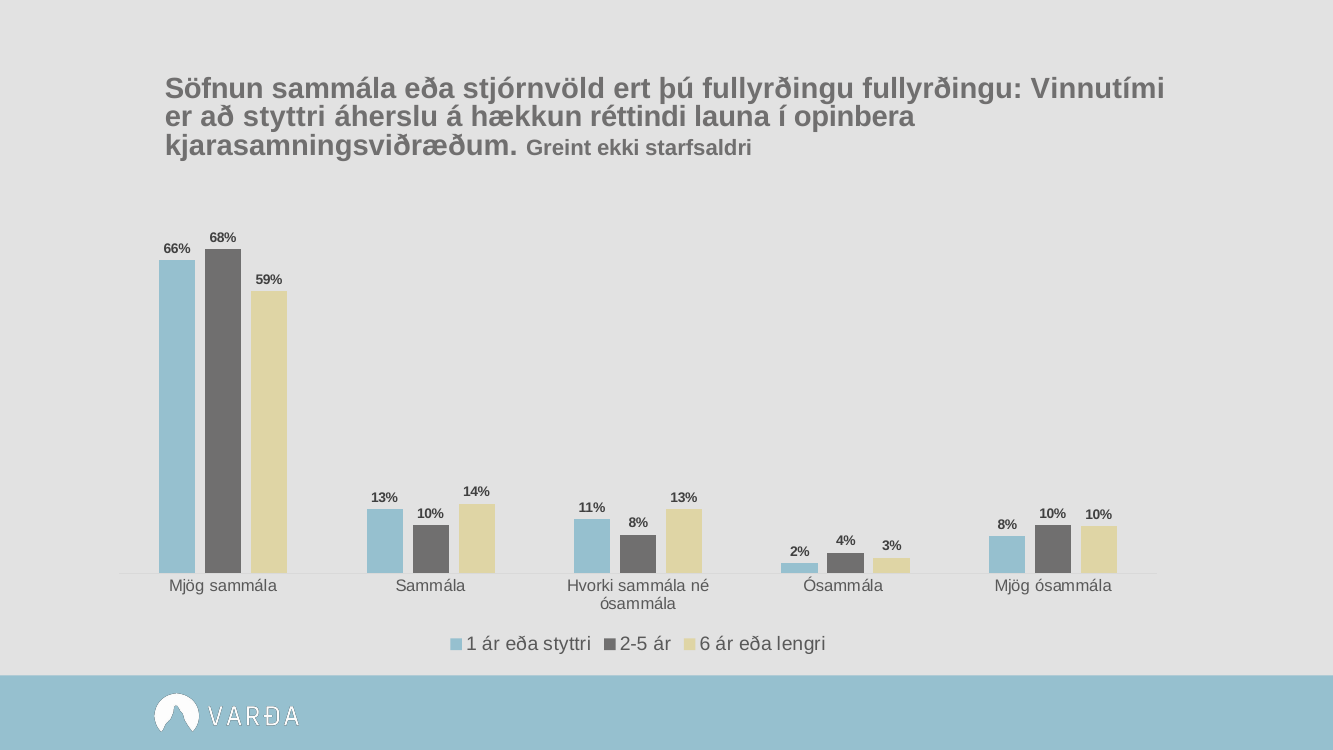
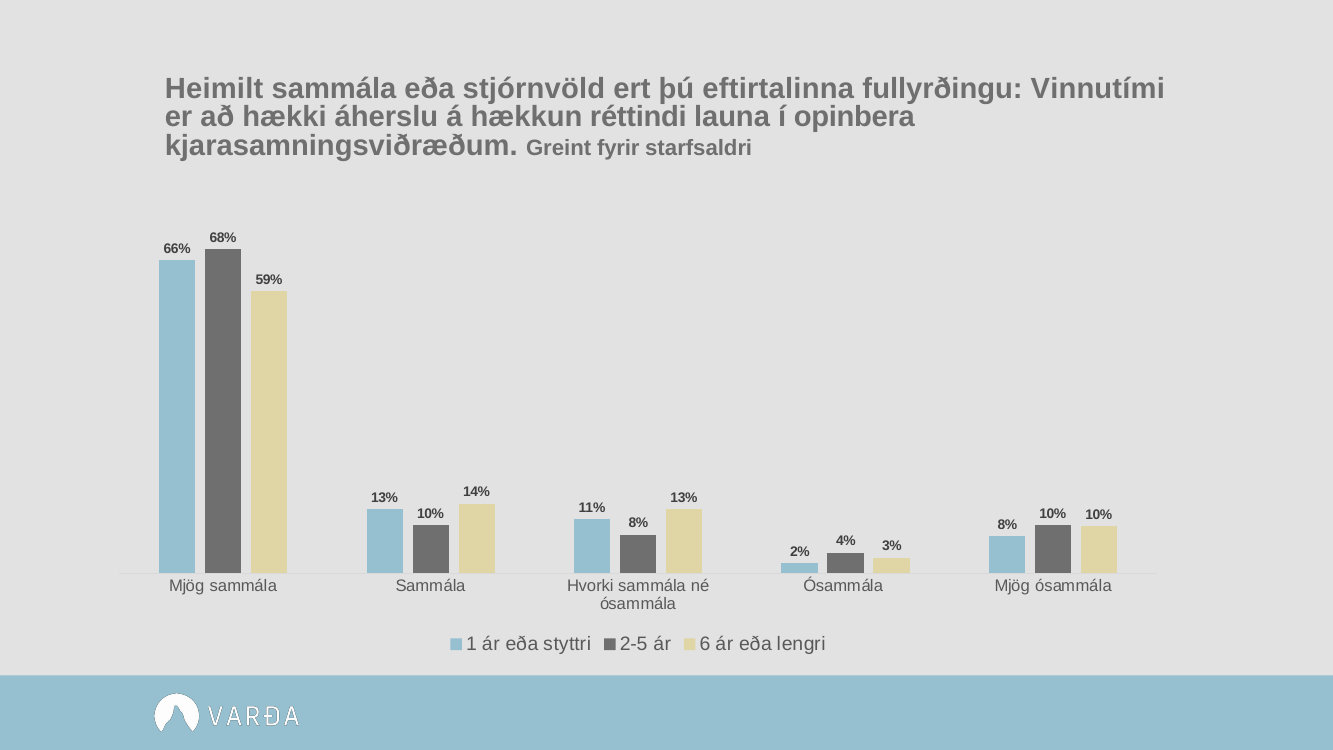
Söfnun: Söfnun -> Heimilt
þú fullyrðingu: fullyrðingu -> eftirtalinna
að styttri: styttri -> hækki
ekki: ekki -> fyrir
